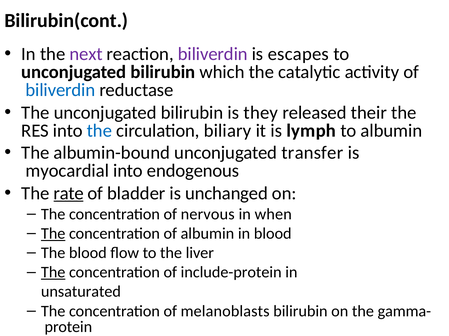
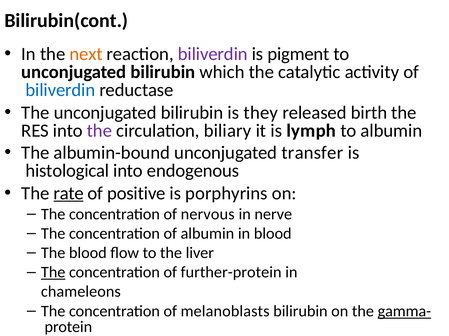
next colour: purple -> orange
escapes: escapes -> pigment
their: their -> birth
the at (99, 131) colour: blue -> purple
myocardial: myocardial -> histological
bladder: bladder -> positive
unchanged: unchanged -> porphyrins
when: when -> nerve
The at (53, 234) underline: present -> none
include-protein: include-protein -> further-protein
unsaturated: unsaturated -> chameleons
gamma- underline: none -> present
